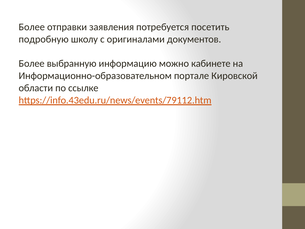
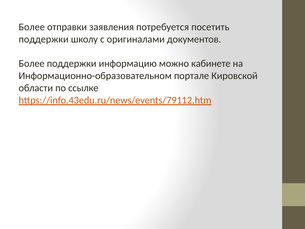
подробную at (44, 39): подробную -> поддержки
Более выбранную: выбранную -> поддержки
